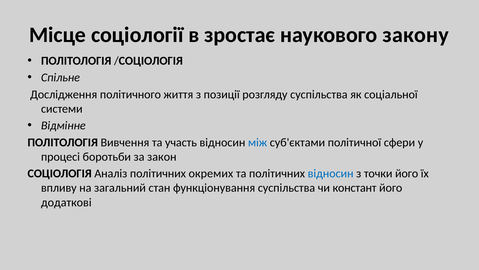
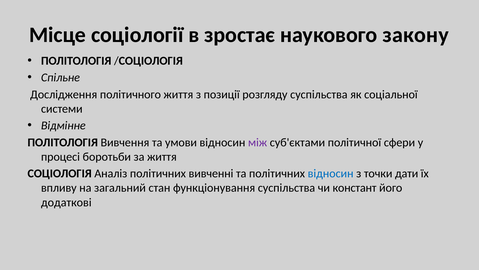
участь: участь -> умови
між colour: blue -> purple
за закон: закон -> життя
окремих: окремих -> вивченні
точки його: його -> дати
